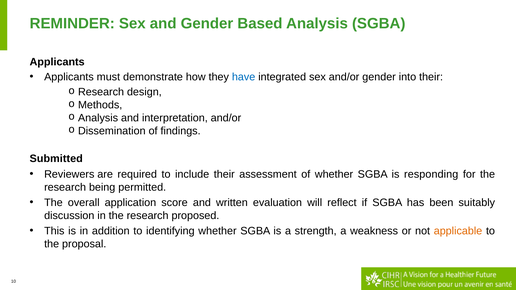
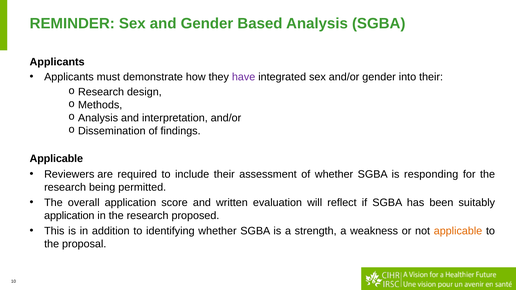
have colour: blue -> purple
Submitted at (56, 159): Submitted -> Applicable
discussion at (69, 216): discussion -> application
